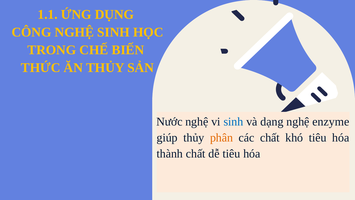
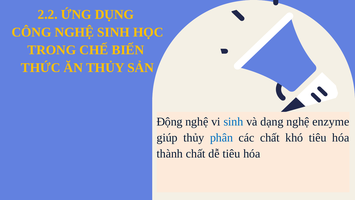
1.1: 1.1 -> 2.2
Nước: Nước -> Động
phân colour: orange -> blue
